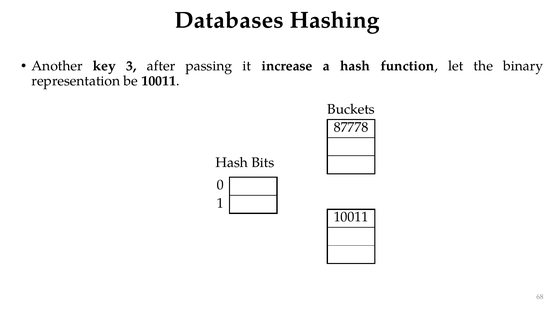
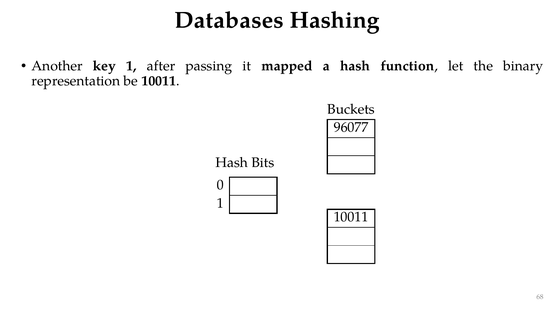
key 3: 3 -> 1
increase: increase -> mapped
87778: 87778 -> 96077
